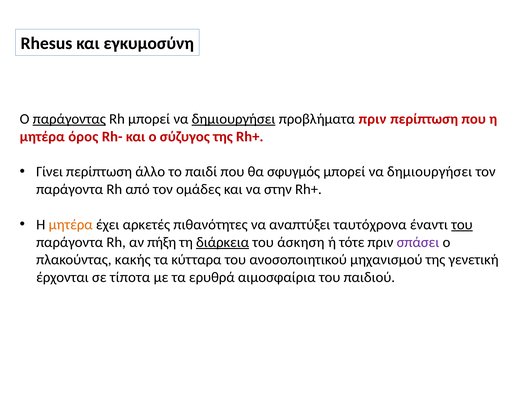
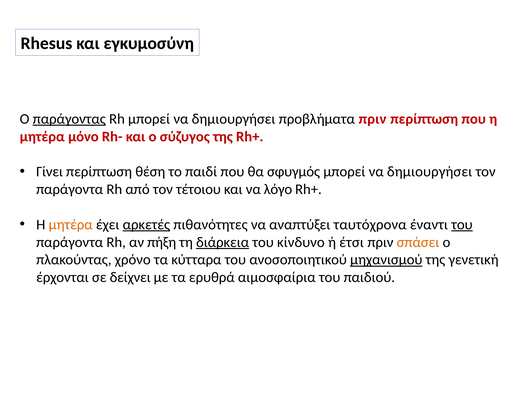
δημιουργήσει at (234, 119) underline: present -> none
όρος: όρος -> μόνο
άλλο: άλλο -> θέση
ομάδες: ομάδες -> τέτοιου
στην: στην -> λόγο
αρκετές underline: none -> present
άσκηση: άσκηση -> κίνδυνο
τότε: τότε -> έτσι
σπάσει colour: purple -> orange
κακής: κακής -> χρόνο
μηχανισμού underline: none -> present
τίποτα: τίποτα -> δείχνει
